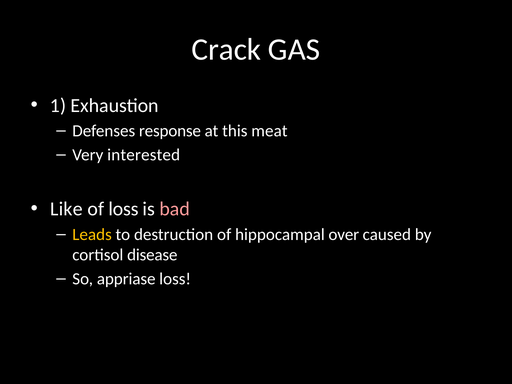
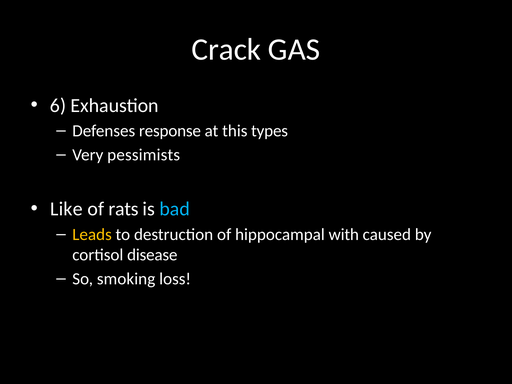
1: 1 -> 6
meat: meat -> types
interested: interested -> pessimists
of loss: loss -> rats
bad colour: pink -> light blue
over: over -> with
appriase: appriase -> smoking
